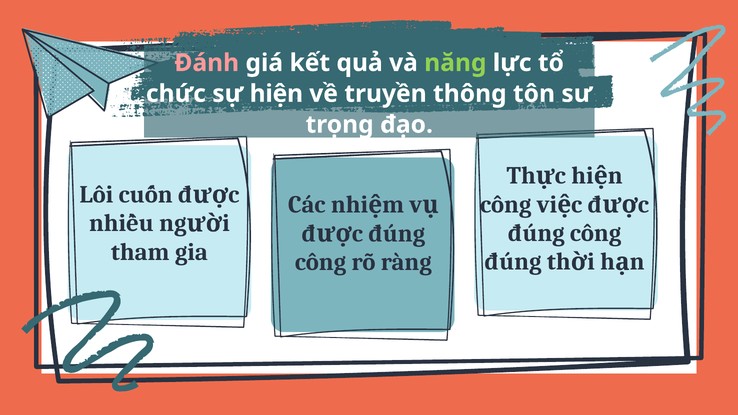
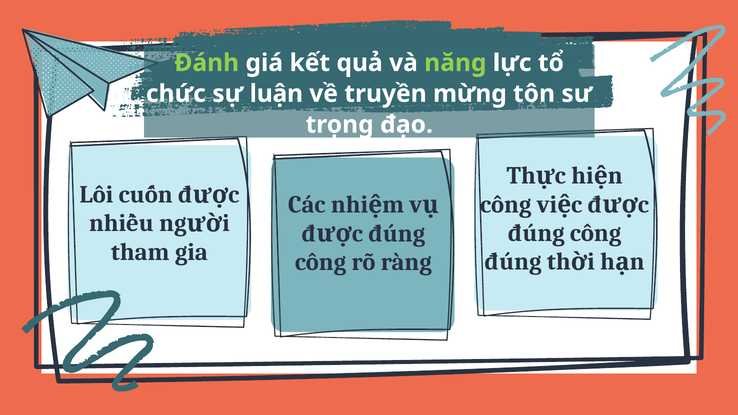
Đánh colour: pink -> light green
hiện: hiện -> luận
thông: thông -> mừng
